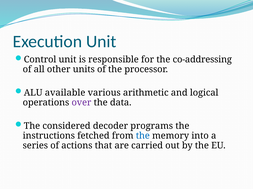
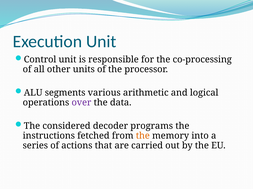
co-addressing: co-addressing -> co-processing
available: available -> segments
the at (143, 136) colour: blue -> orange
